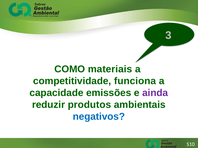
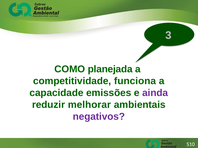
materiais: materiais -> planejada
produtos: produtos -> melhorar
negativos colour: blue -> purple
